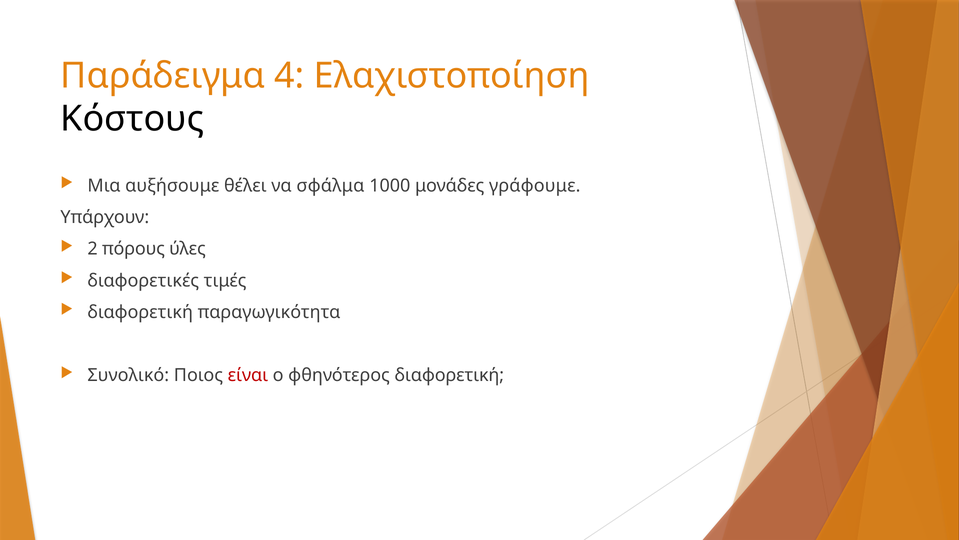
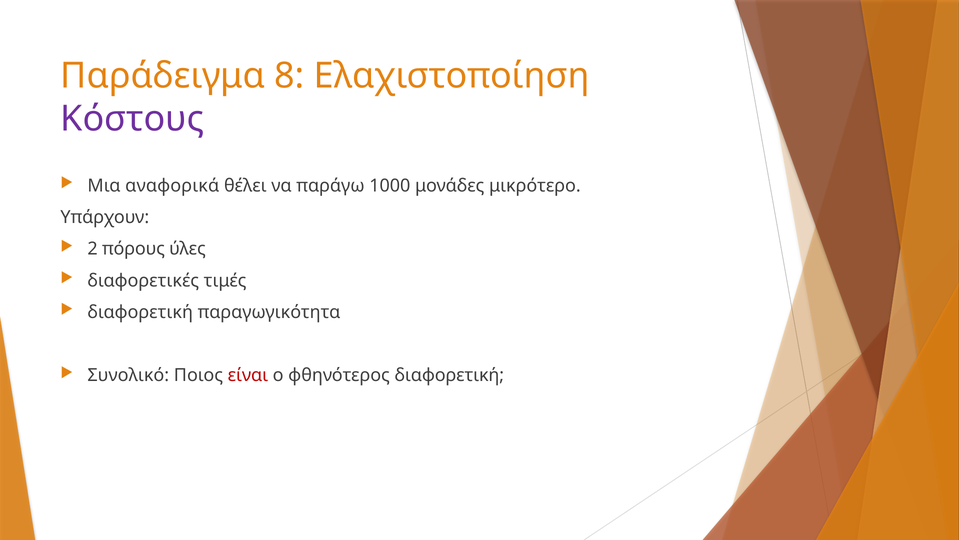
4: 4 -> 8
Κόστους colour: black -> purple
αυξήσουμε: αυξήσουμε -> αναφορικά
σφάλμα: σφάλμα -> παράγω
γράφουμε: γράφουμε -> μικρότερο
